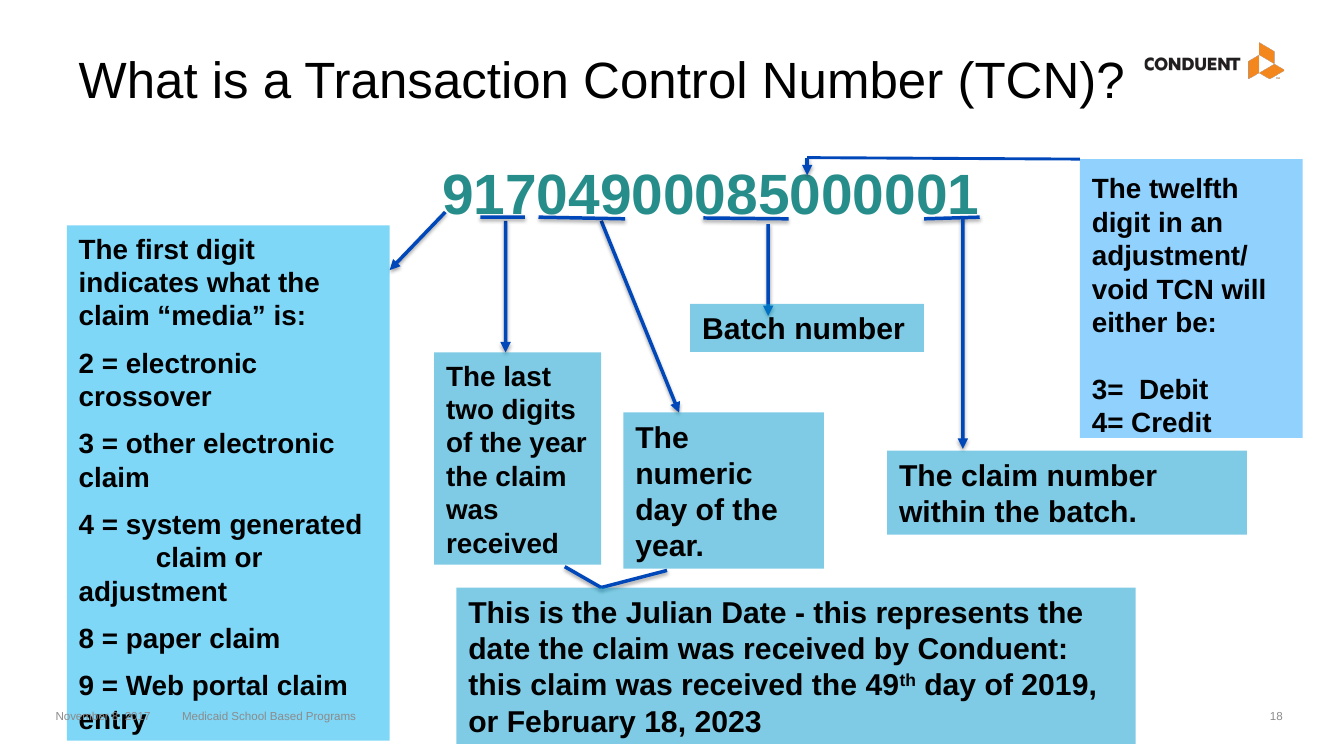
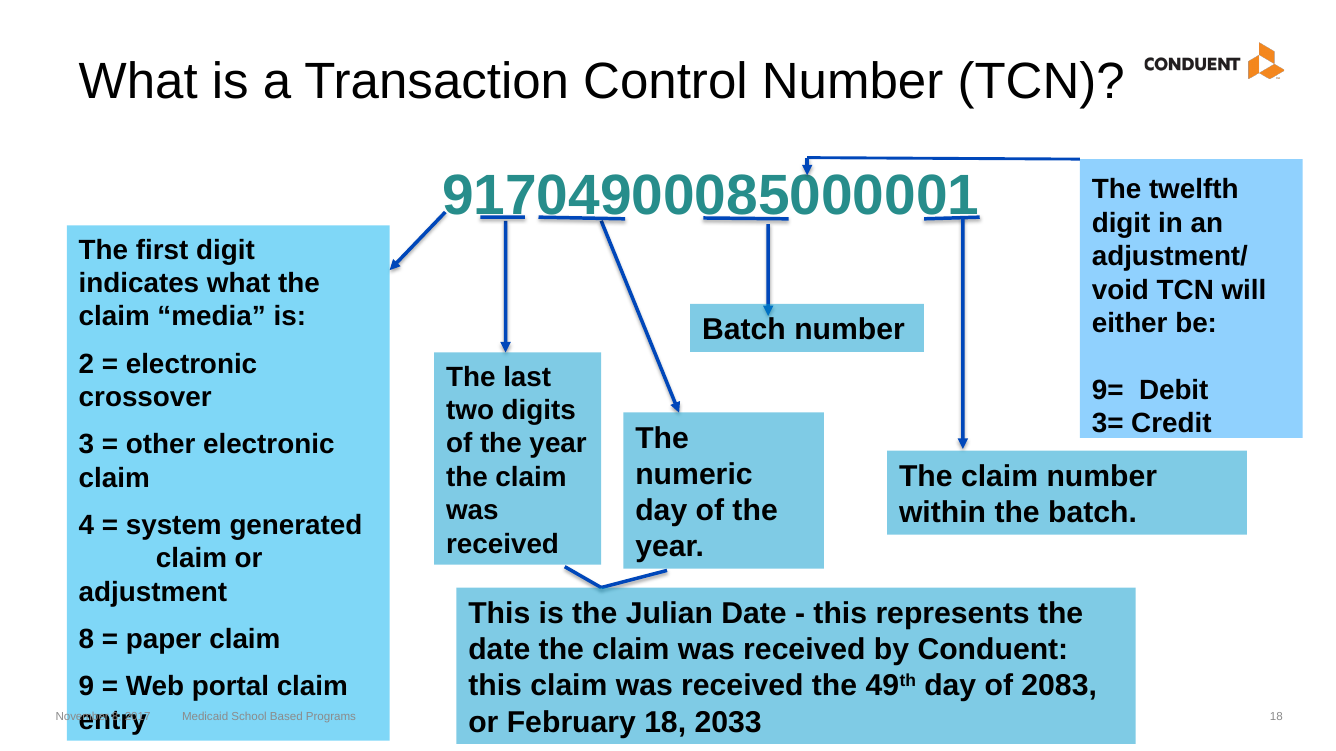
3=: 3= -> 9=
4=: 4= -> 3=
2019: 2019 -> 2083
2023: 2023 -> 2033
